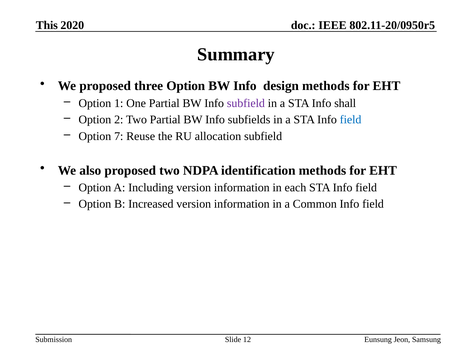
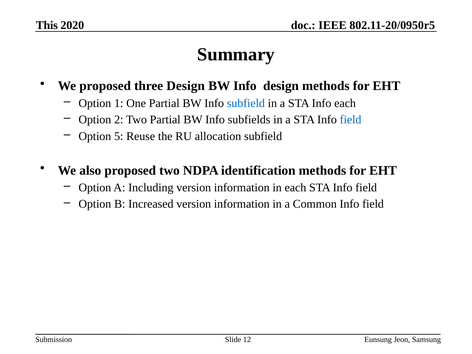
three Option: Option -> Design
subfield at (246, 103) colour: purple -> blue
Info shall: shall -> each
7: 7 -> 5
